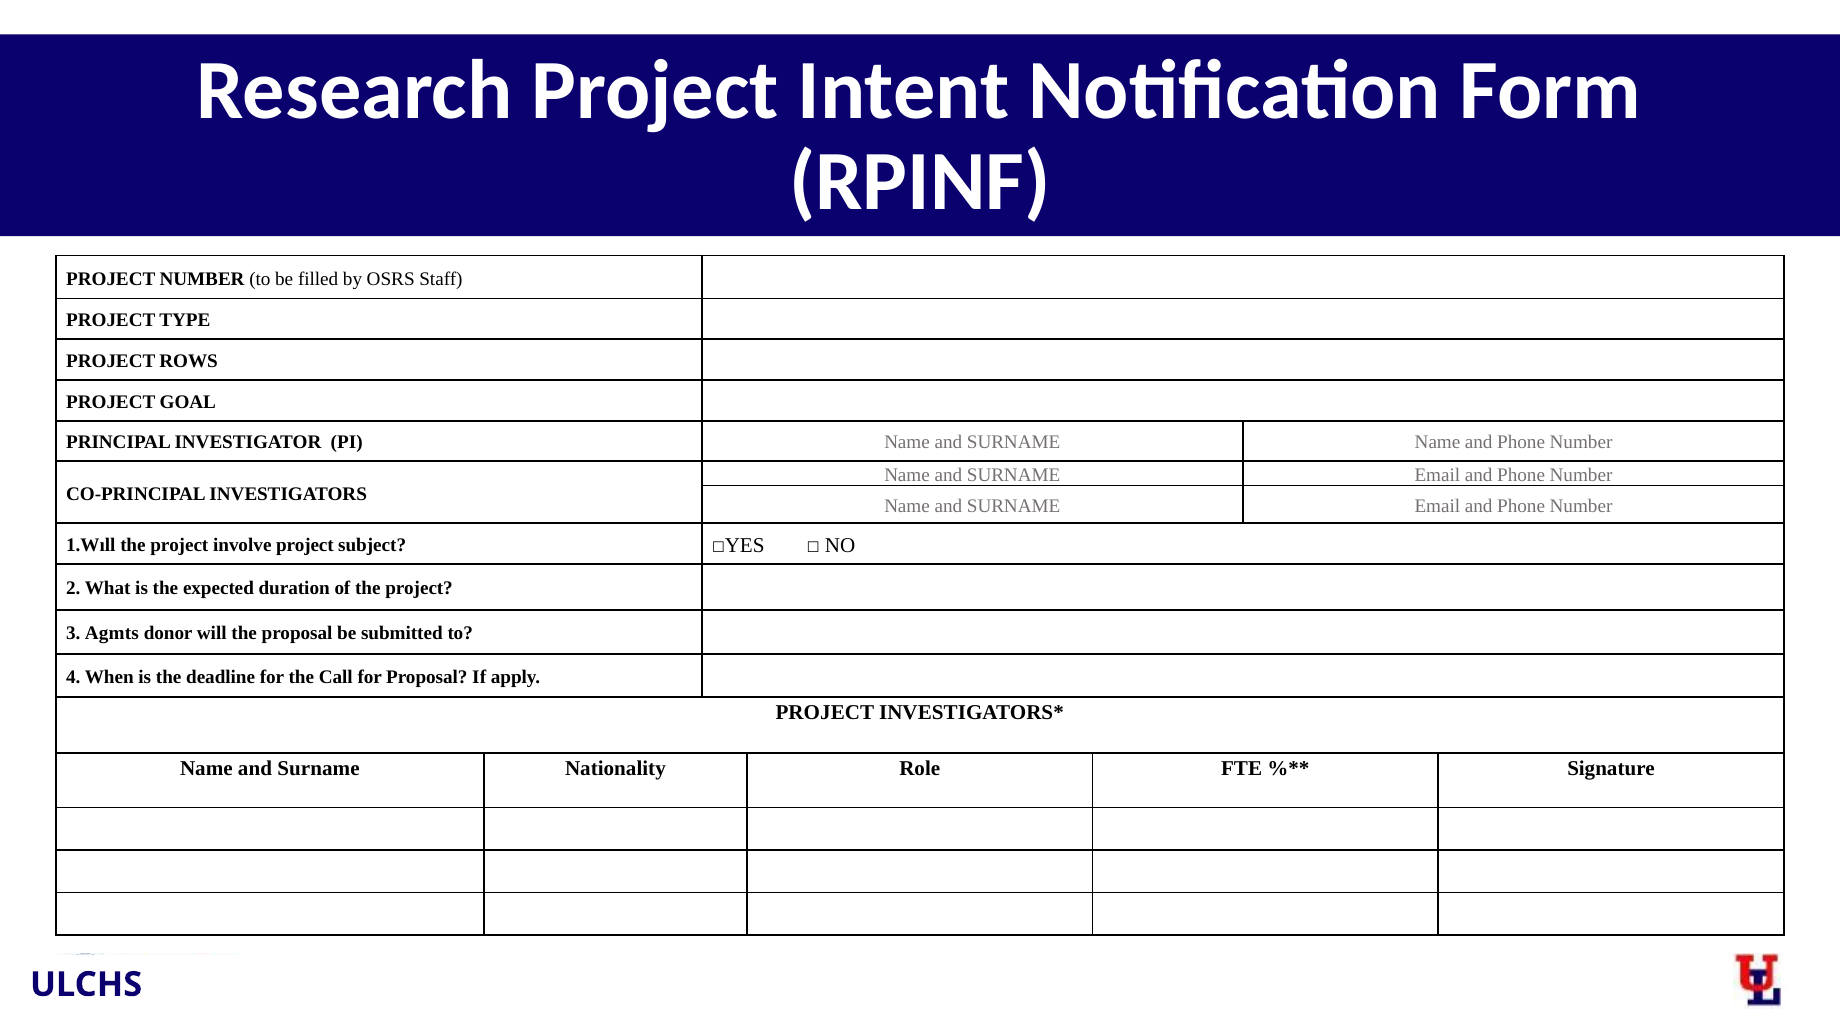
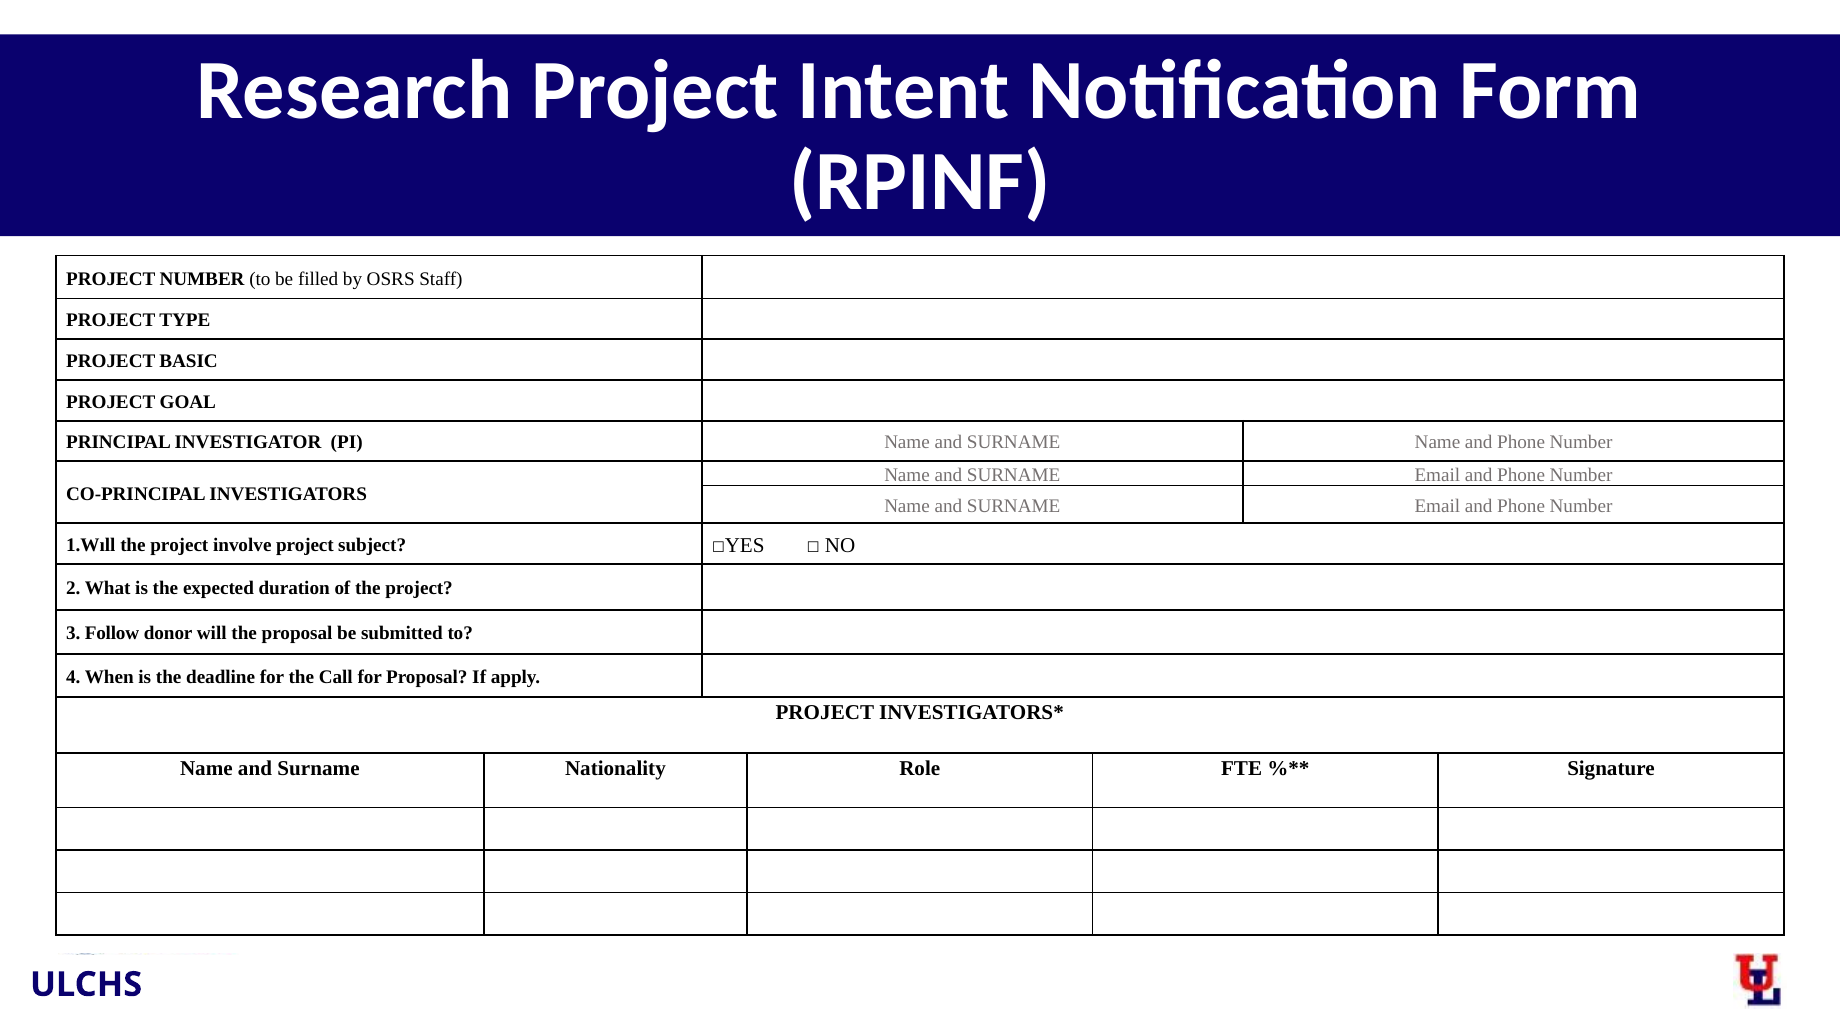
ROWS: ROWS -> BASIC
Agmts: Agmts -> Follow
